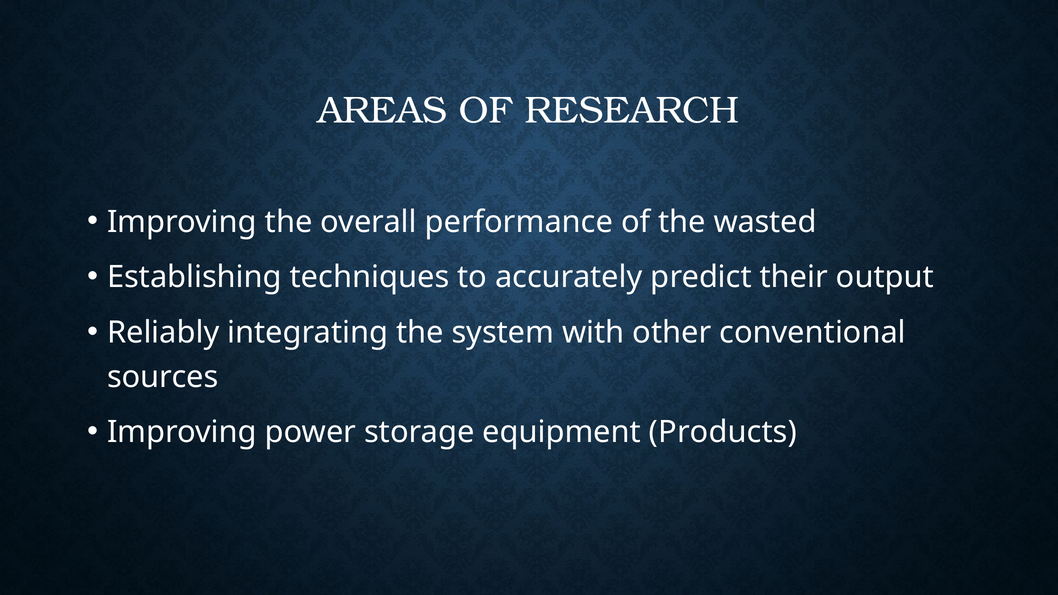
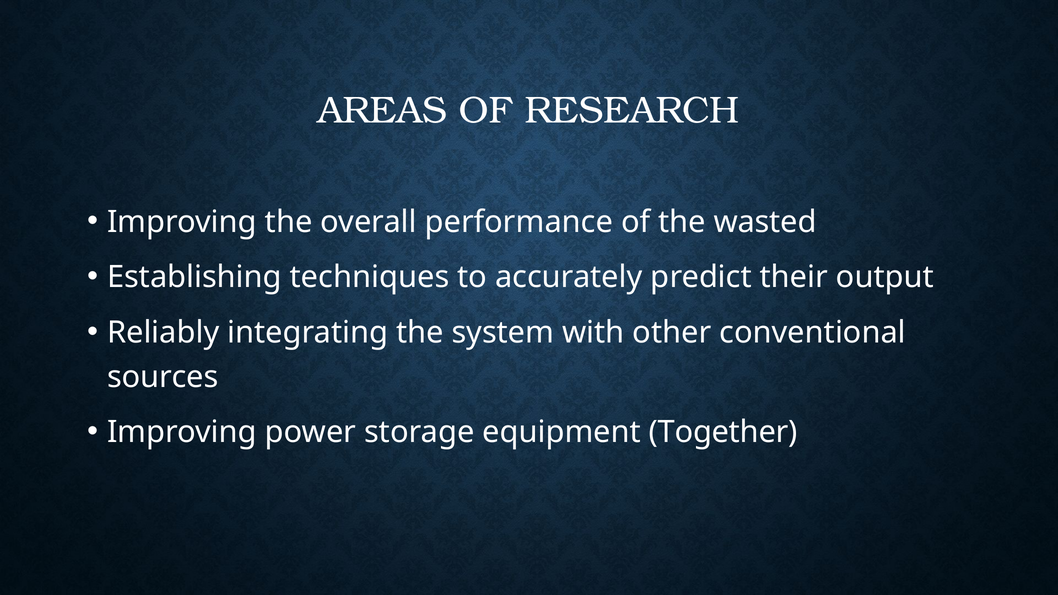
Products: Products -> Together
